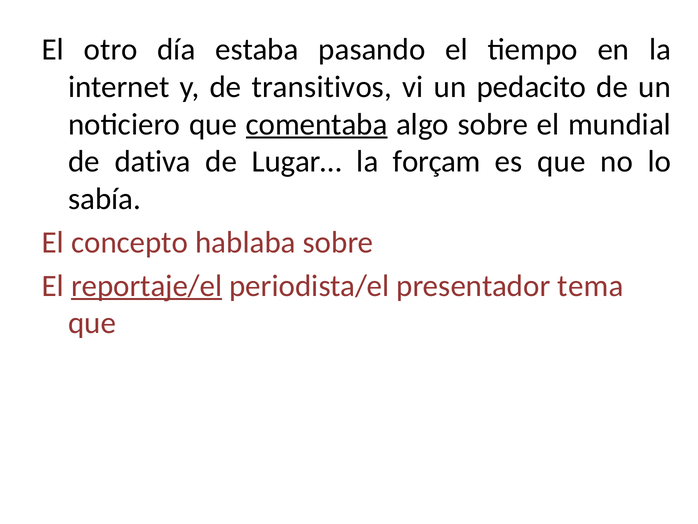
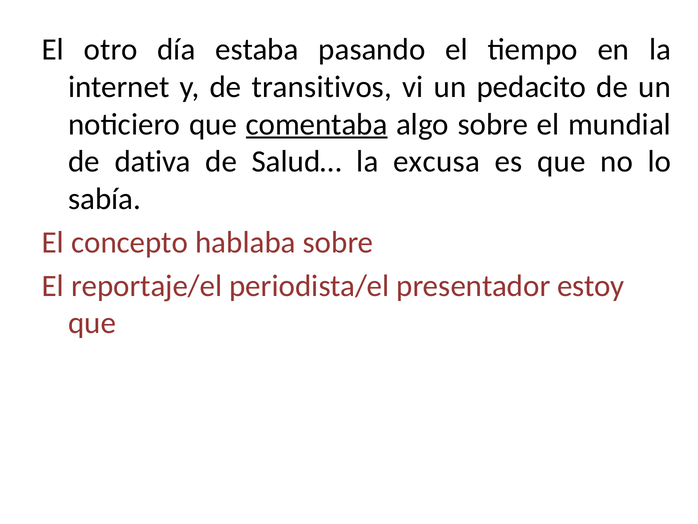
Lugar…: Lugar… -> Salud…
forçam: forçam -> excusa
reportaje/el underline: present -> none
tema: tema -> estoy
